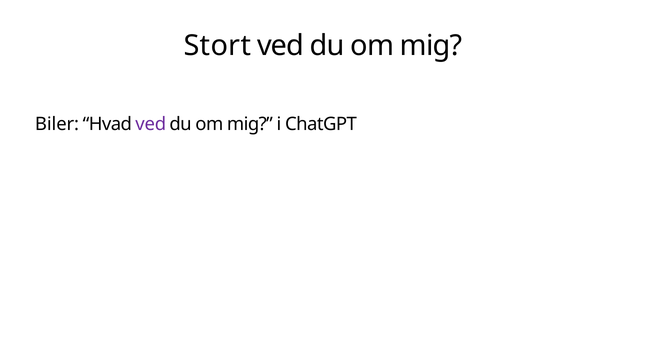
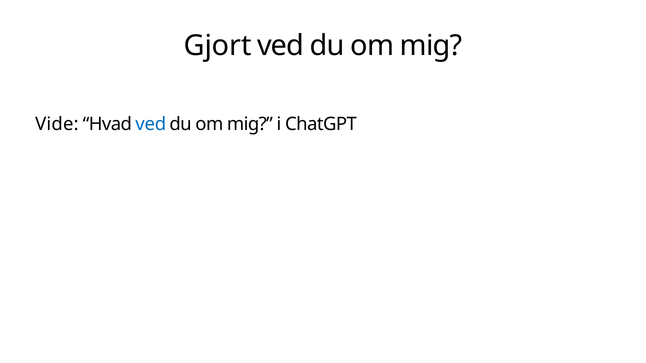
Stort: Stort -> Gjort
Biler: Biler -> Vide
ved at (151, 124) colour: purple -> blue
